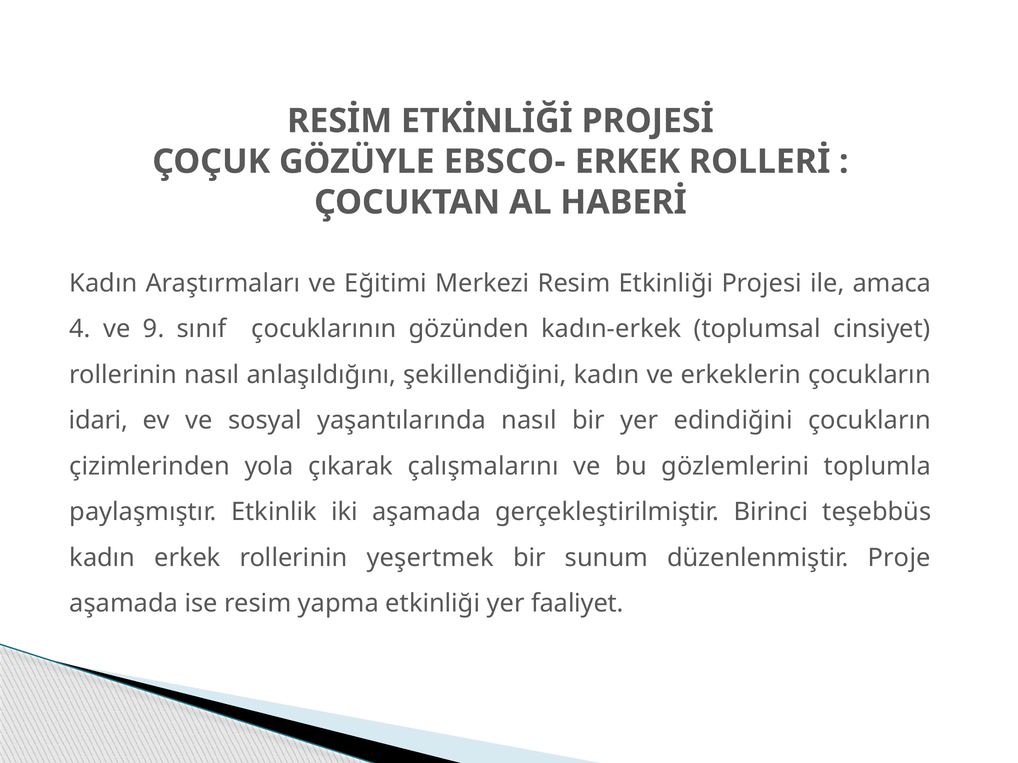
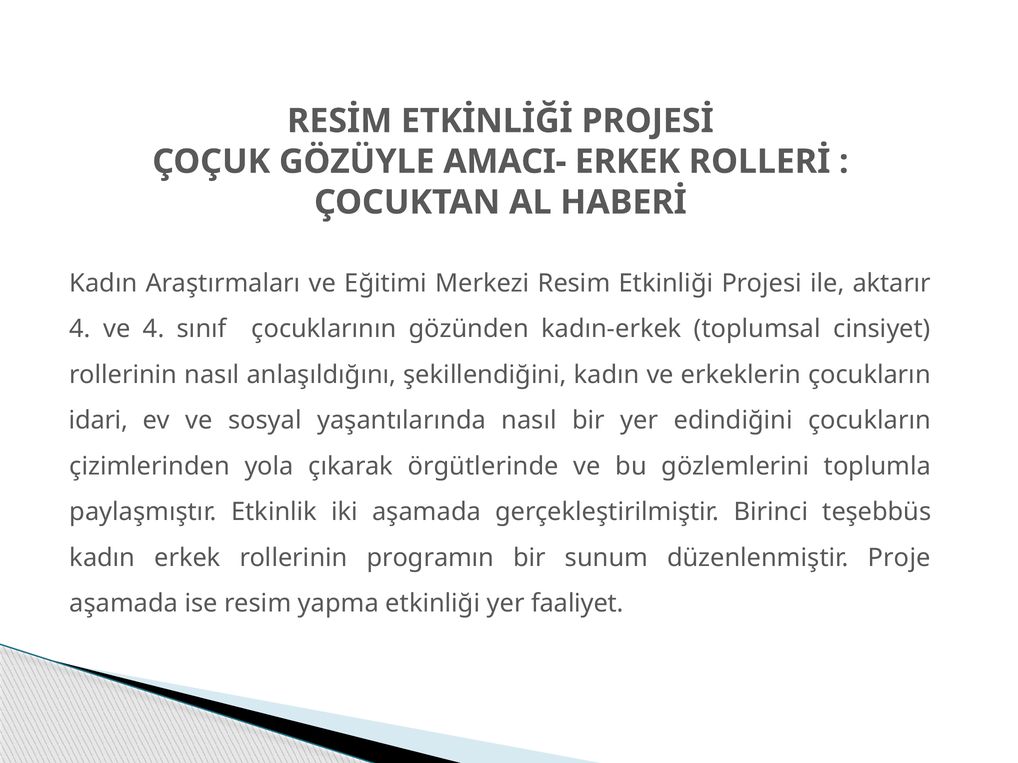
EBSCO-: EBSCO- -> AMACI-
amaca: amaca -> aktarır
ve 9: 9 -> 4
çalışmalarını: çalışmalarını -> örgütlerinde
yeşertmek: yeşertmek -> programın
